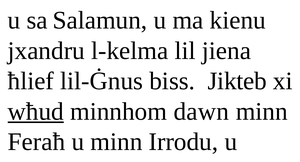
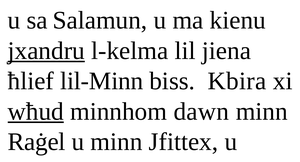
jxandru underline: none -> present
lil-Ġnus: lil-Ġnus -> lil-Minn
Jikteb: Jikteb -> Kbira
Feraħ: Feraħ -> Raġel
Irrodu: Irrodu -> Jfittex
